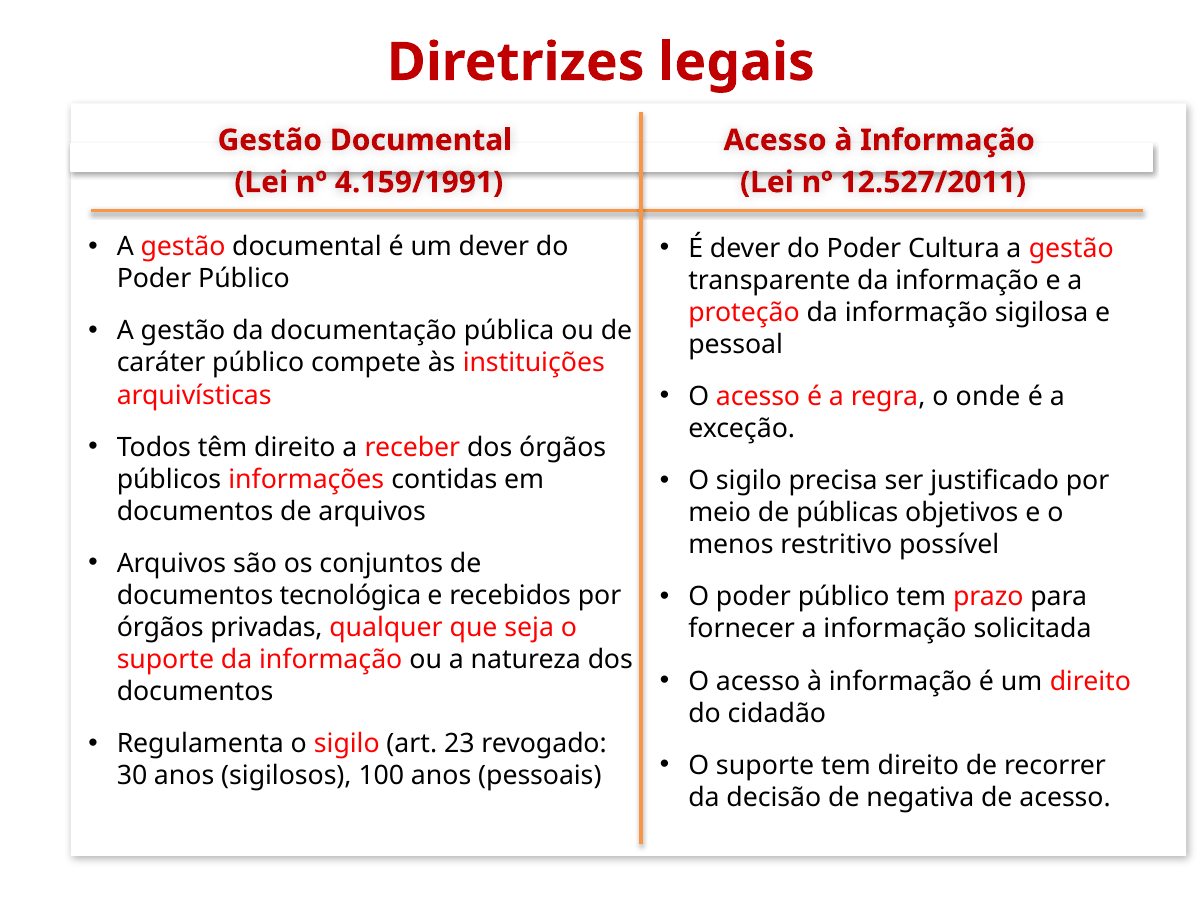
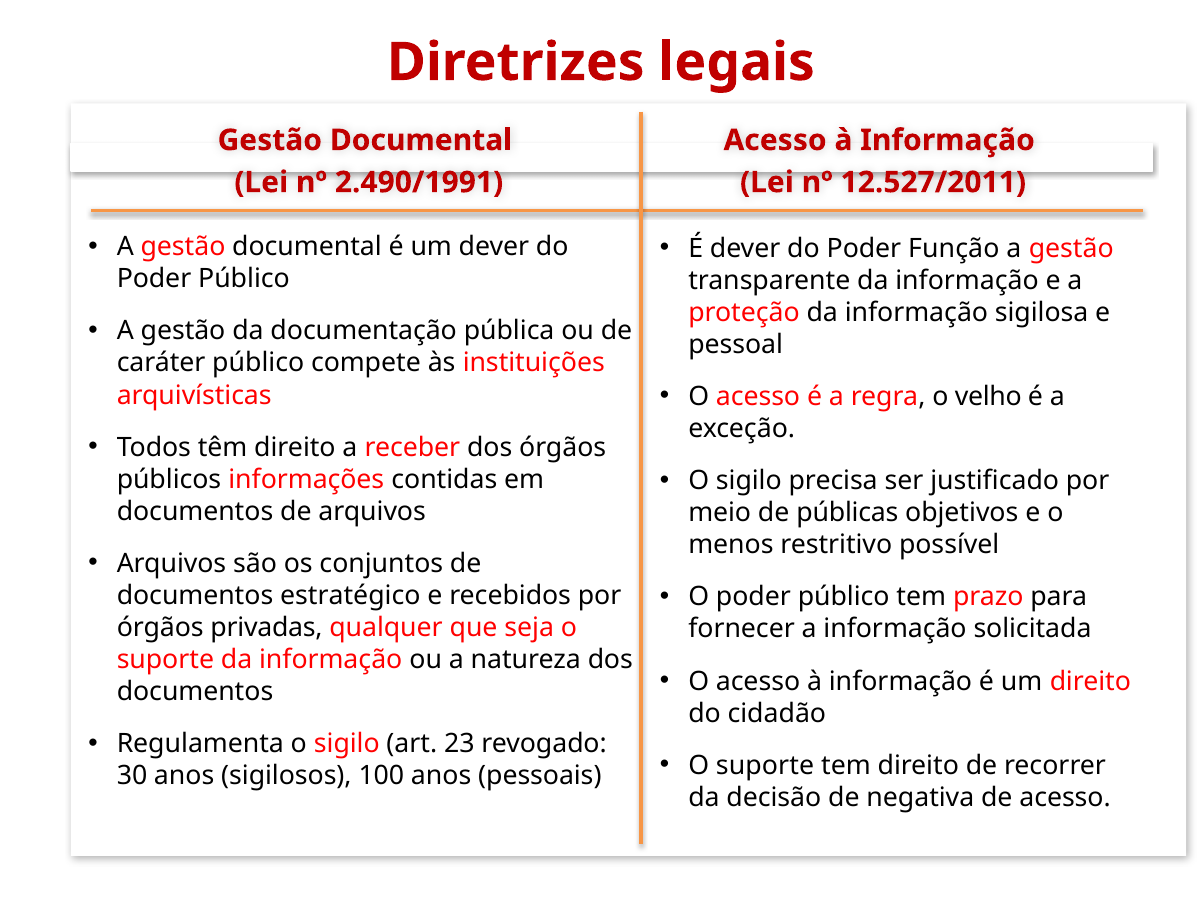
4.159/1991: 4.159/1991 -> 2.490/1991
Cultura: Cultura -> Função
onde: onde -> velho
tecnológica: tecnológica -> estratégico
